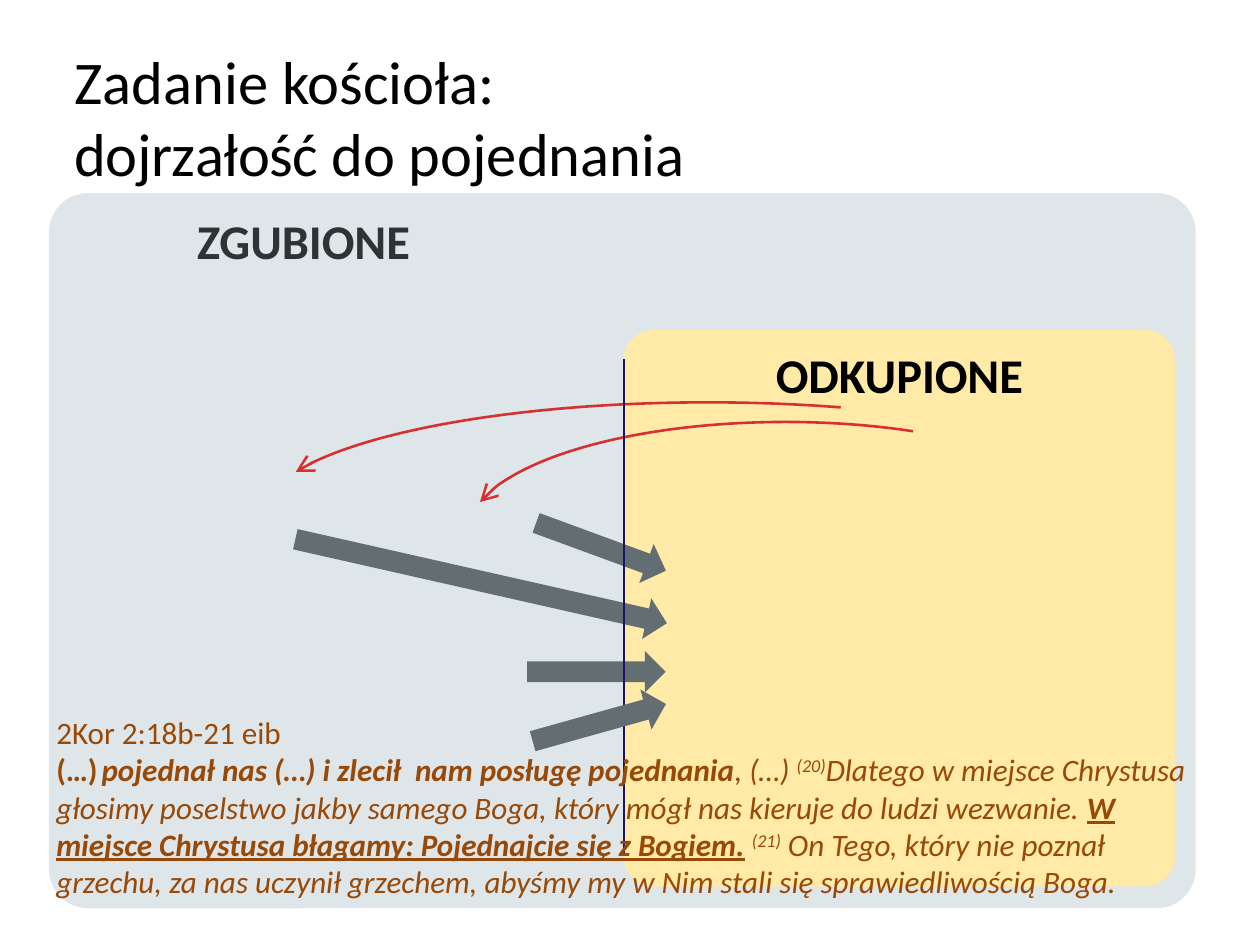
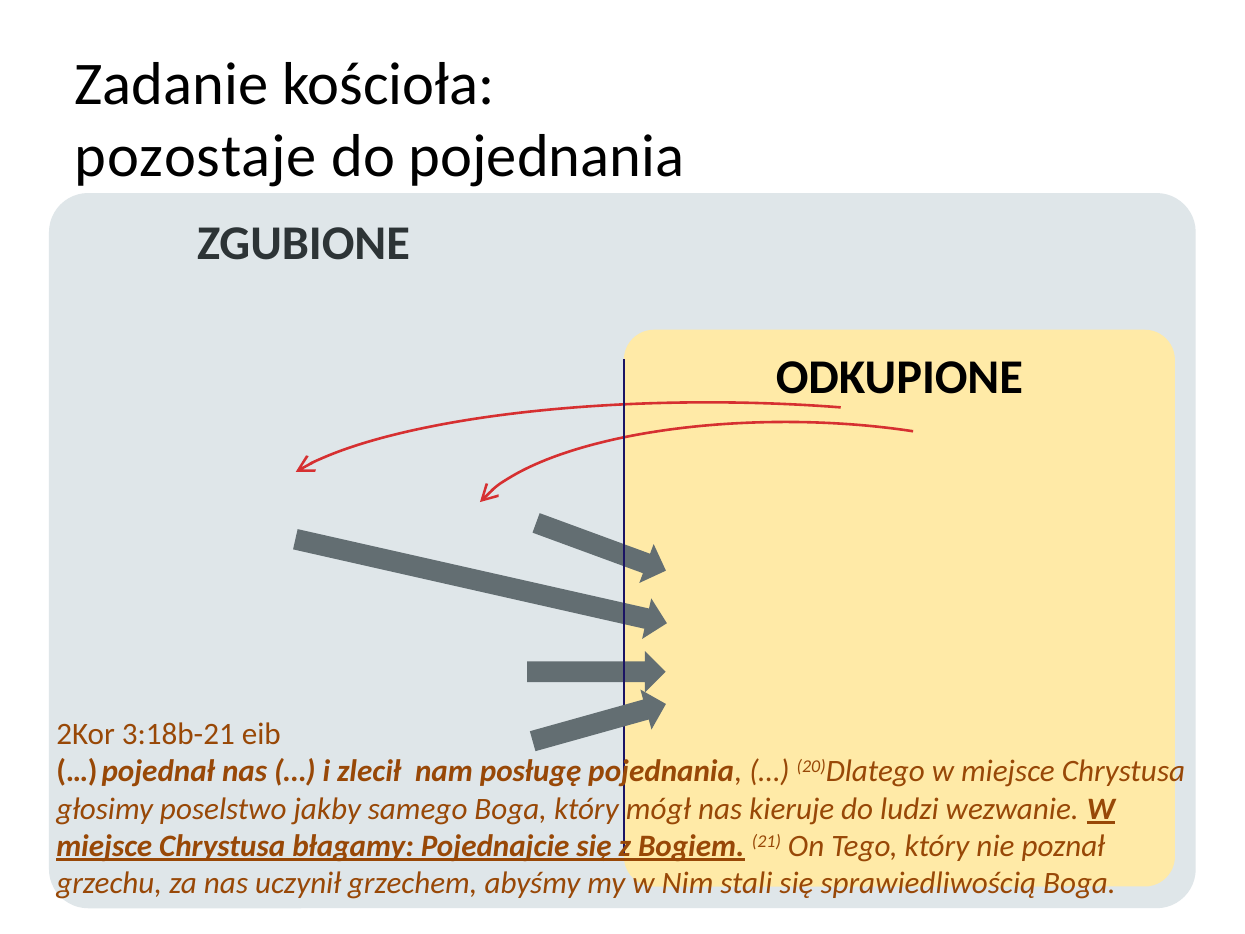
dojrzałość: dojrzałość -> pozostaje
2:18b-21: 2:18b-21 -> 3:18b-21
